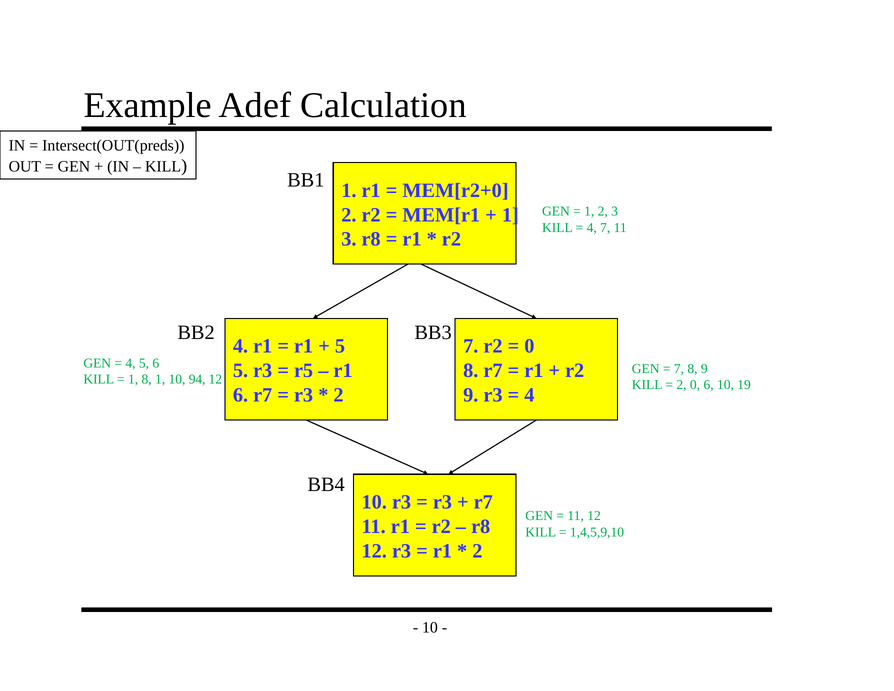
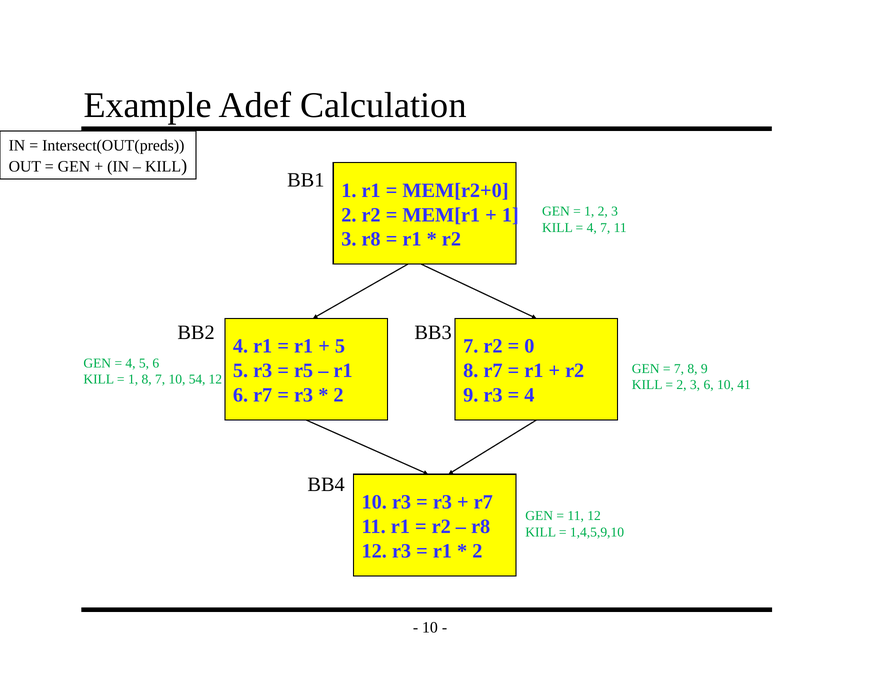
8 1: 1 -> 7
94: 94 -> 54
0 at (695, 385): 0 -> 3
19: 19 -> 41
